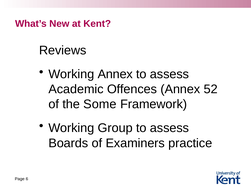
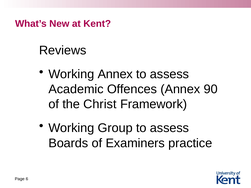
52: 52 -> 90
Some: Some -> Christ
